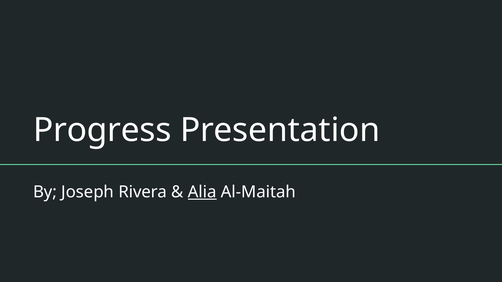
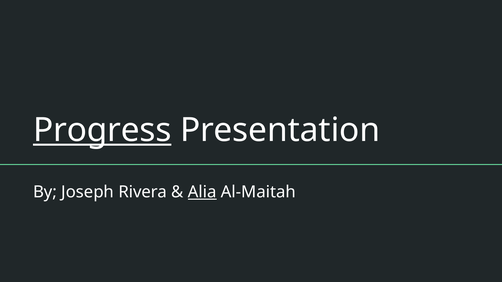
Progress underline: none -> present
